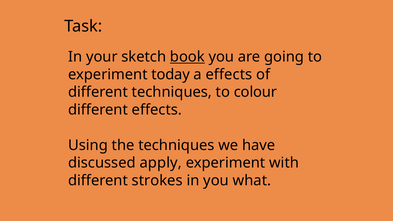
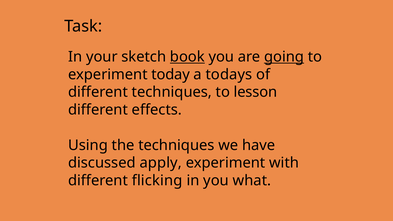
going underline: none -> present
a effects: effects -> todays
colour: colour -> lesson
strokes: strokes -> flicking
